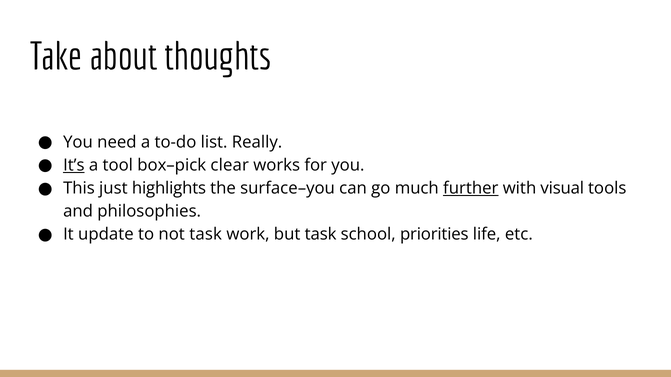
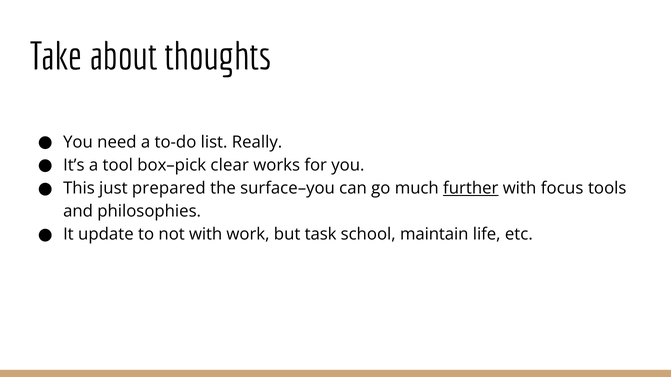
It’s underline: present -> none
highlights: highlights -> prepared
visual: visual -> focus
not task: task -> with
priorities: priorities -> maintain
